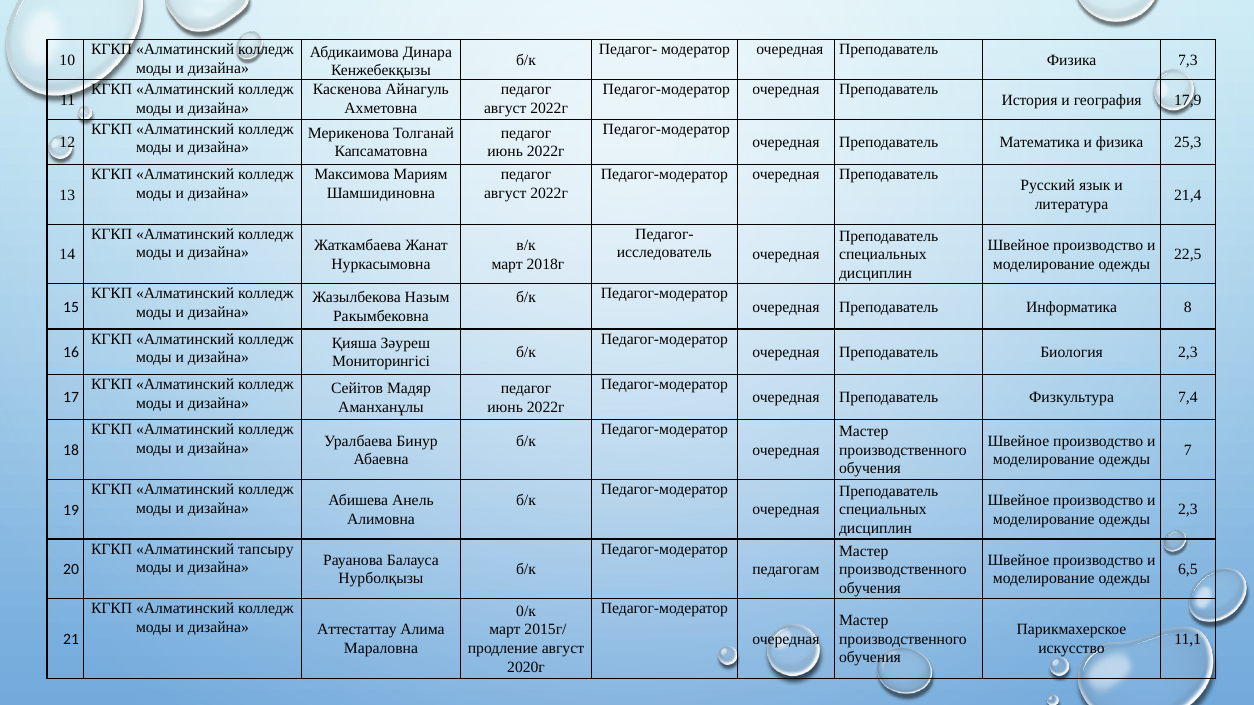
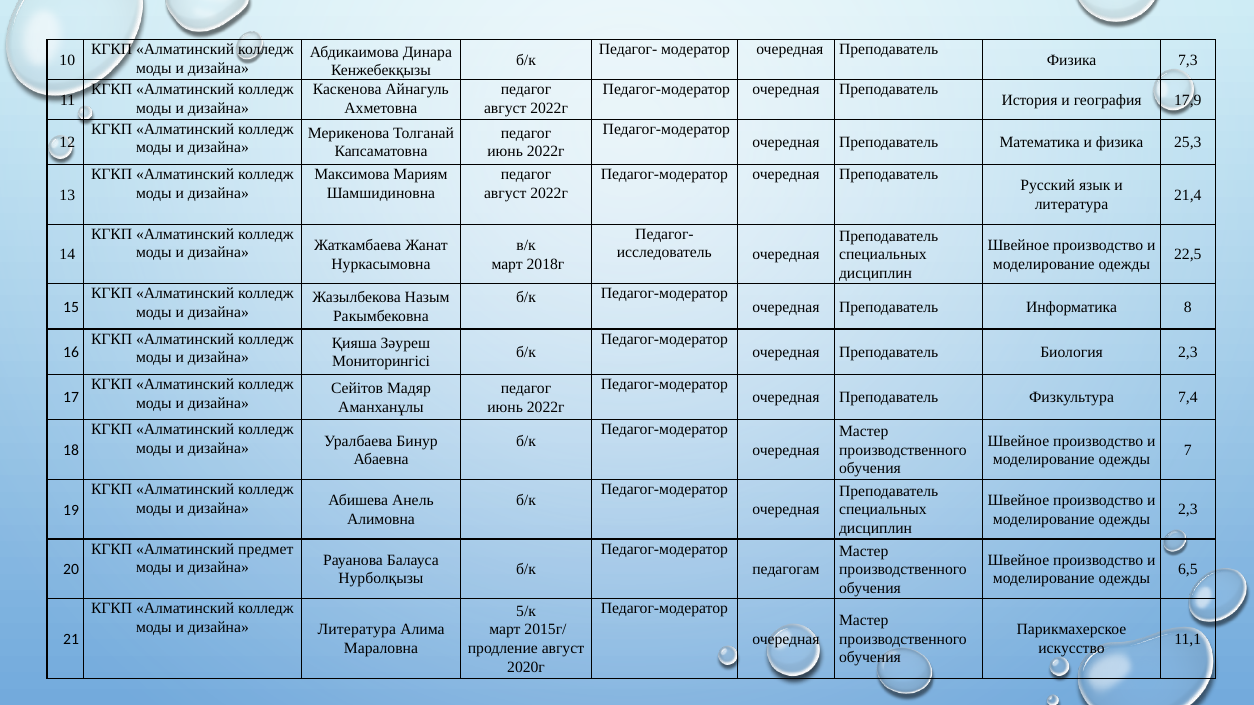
тапсыру: тапсыру -> предмет
0/к: 0/к -> 5/к
дизайна Аттестаттау: Аттестаттау -> Литература
